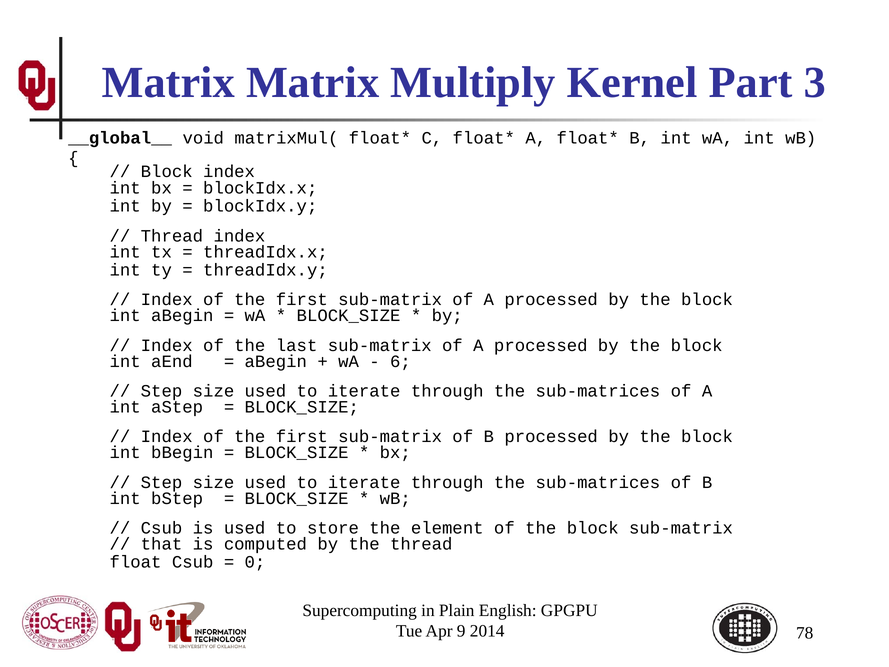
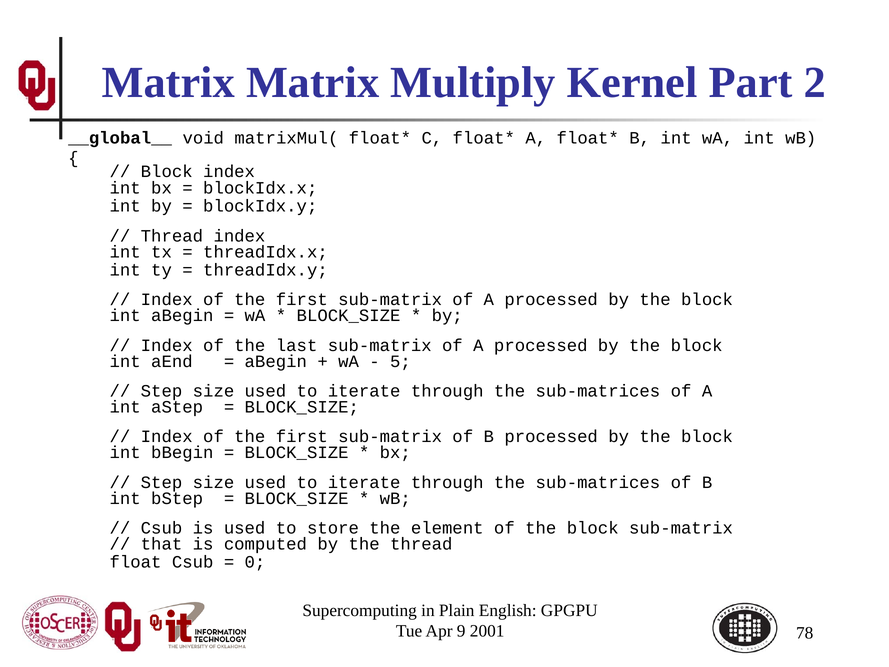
3: 3 -> 2
6: 6 -> 5
2014: 2014 -> 2001
